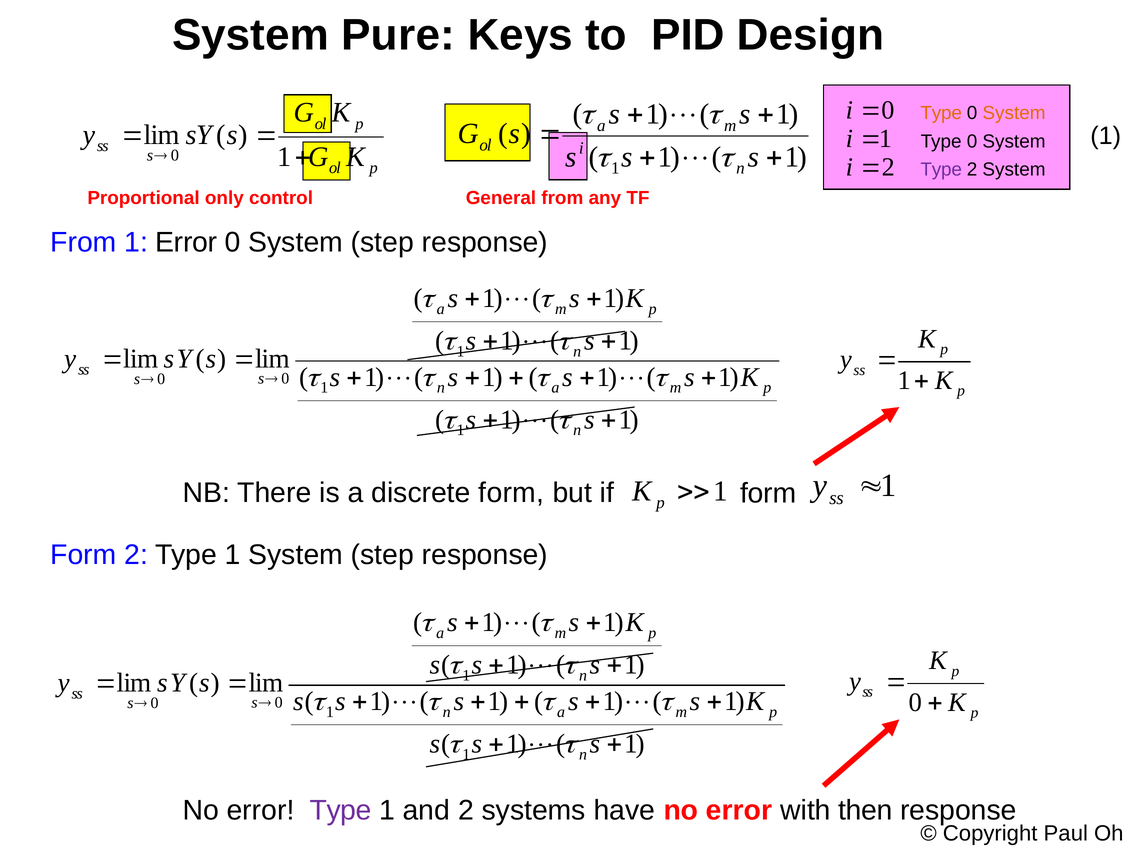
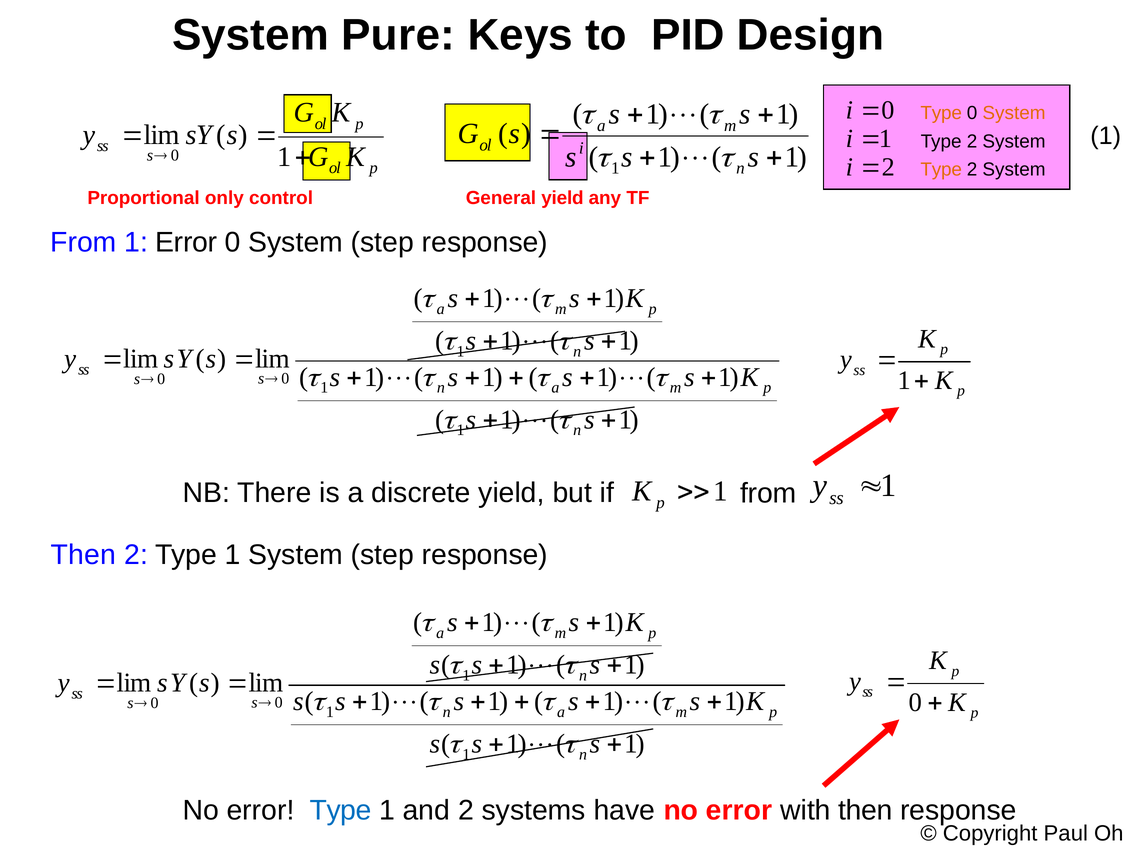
0 at (972, 141): 0 -> 2
Type at (941, 170) colour: purple -> orange
General from: from -> yield
form at (768, 493): form -> from
discrete form: form -> yield
Form at (83, 555): Form -> Then
Type at (341, 810) colour: purple -> blue
